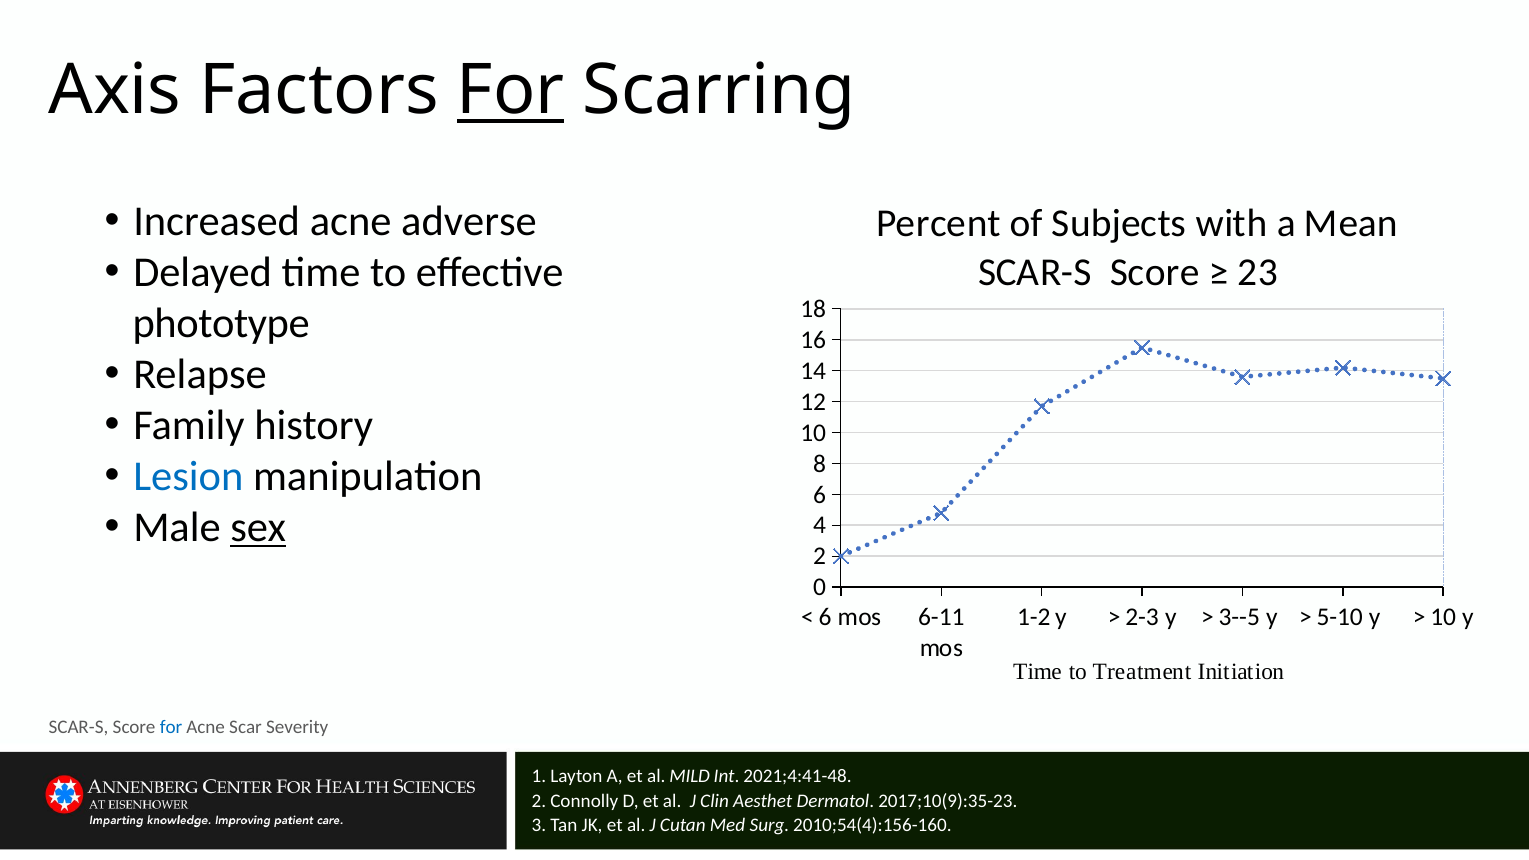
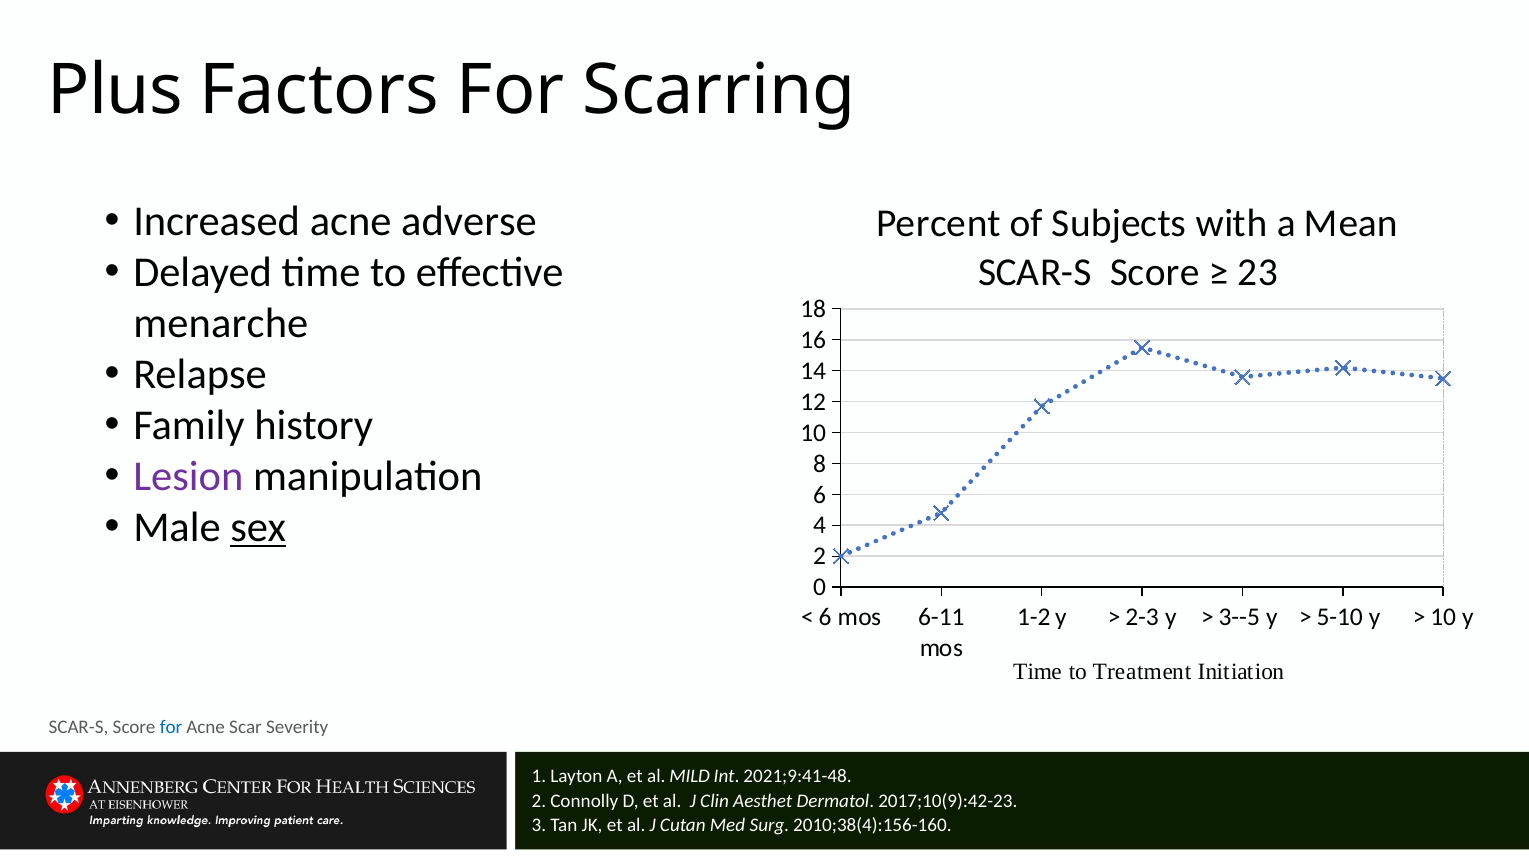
Axis: Axis -> Plus
For at (511, 91) underline: present -> none
phototype: phototype -> menarche
Lesion colour: blue -> purple
2021;4:41-48: 2021;4:41-48 -> 2021;9:41-48
2017;10(9):35-23: 2017;10(9):35-23 -> 2017;10(9):42-23
2010;54(4):156-160: 2010;54(4):156-160 -> 2010;38(4):156-160
